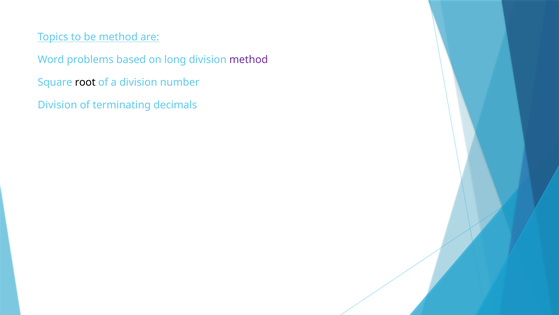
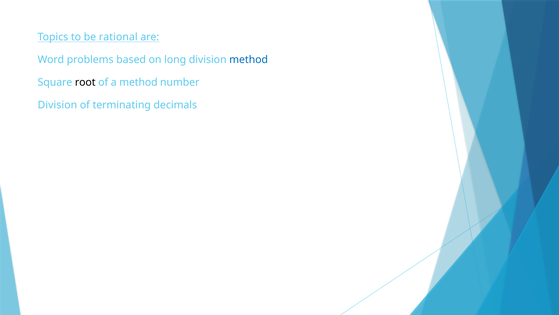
be method: method -> rational
method at (249, 60) colour: purple -> blue
a division: division -> method
